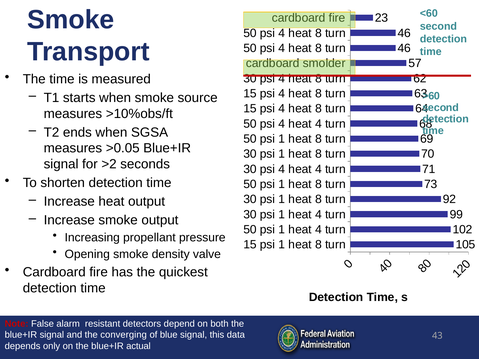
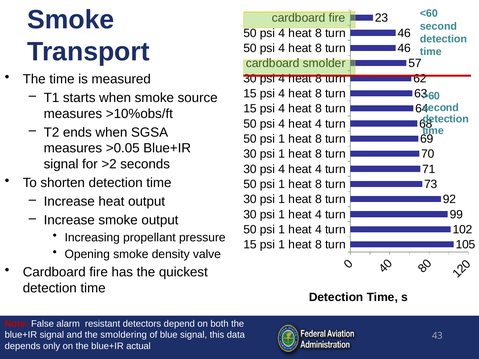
converging: converging -> smoldering
